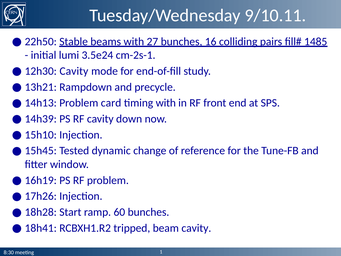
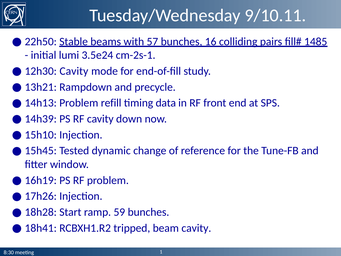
27: 27 -> 57
card: card -> refill
timing with: with -> data
60: 60 -> 59
